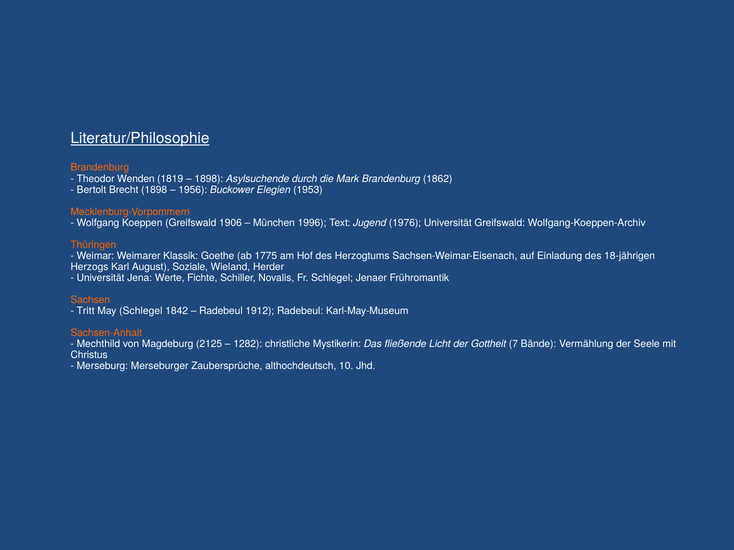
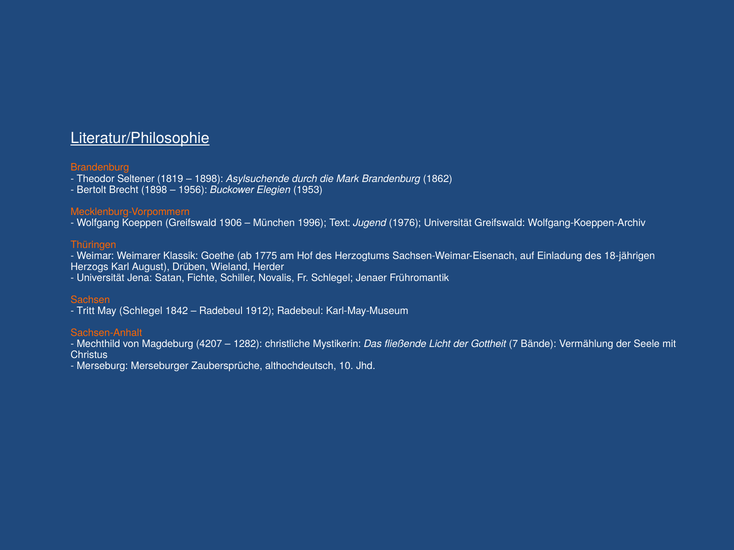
Wenden: Wenden -> Seltener
Soziale: Soziale -> Drüben
Werte: Werte -> Satan
2125: 2125 -> 4207
